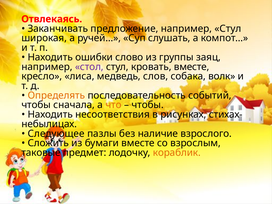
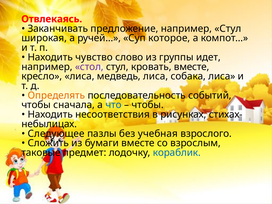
слушать: слушать -> которое
ошибки: ошибки -> чувство
заяц: заяц -> идет
медведь слов: слов -> лиса
собака волк: волк -> лиса
что colour: orange -> blue
наличие: наличие -> учебная
кораблик colour: orange -> blue
